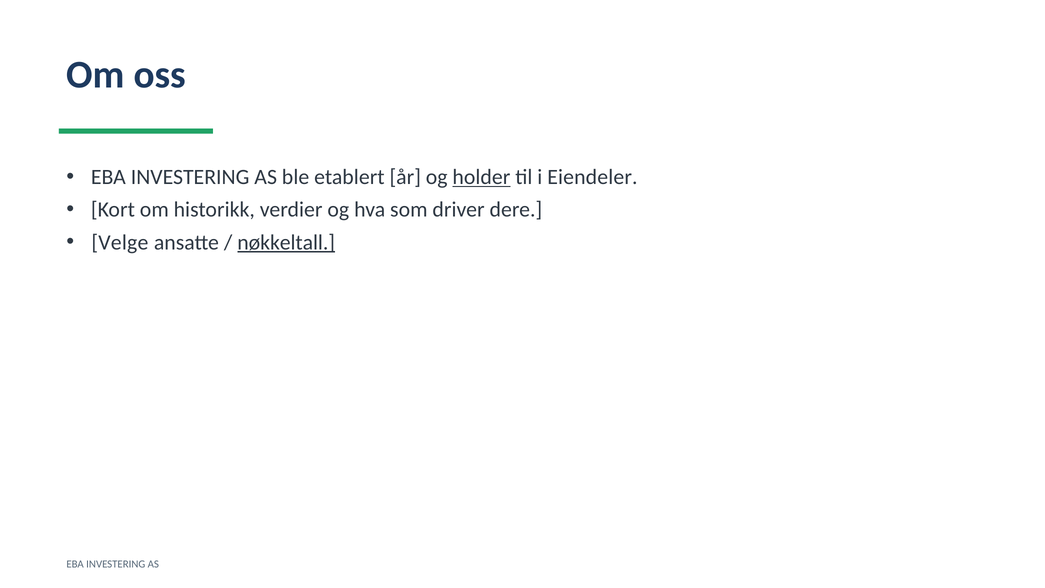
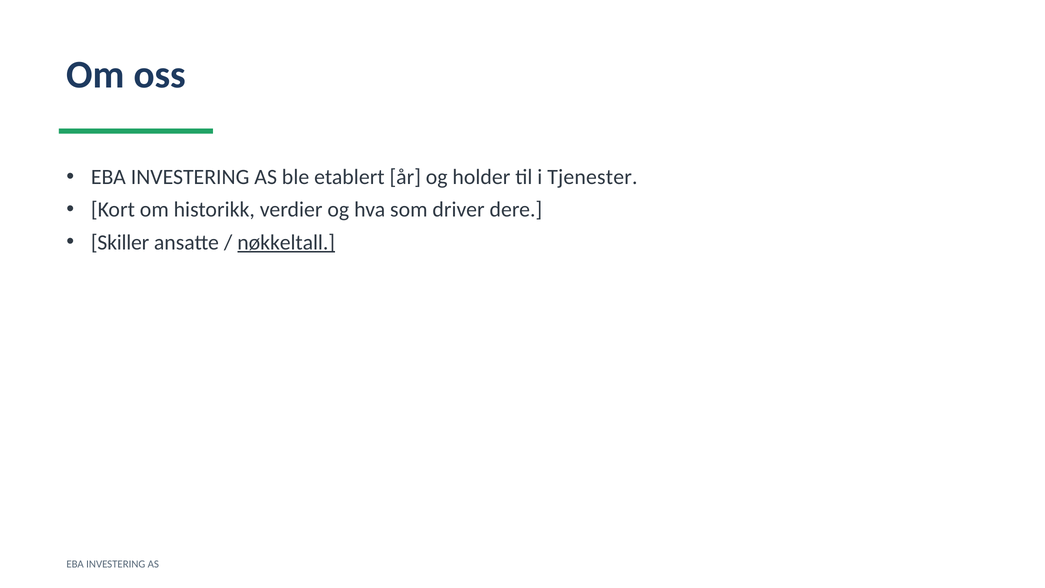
holder underline: present -> none
Eiendeler: Eiendeler -> Tjenester
Velge: Velge -> Skiller
